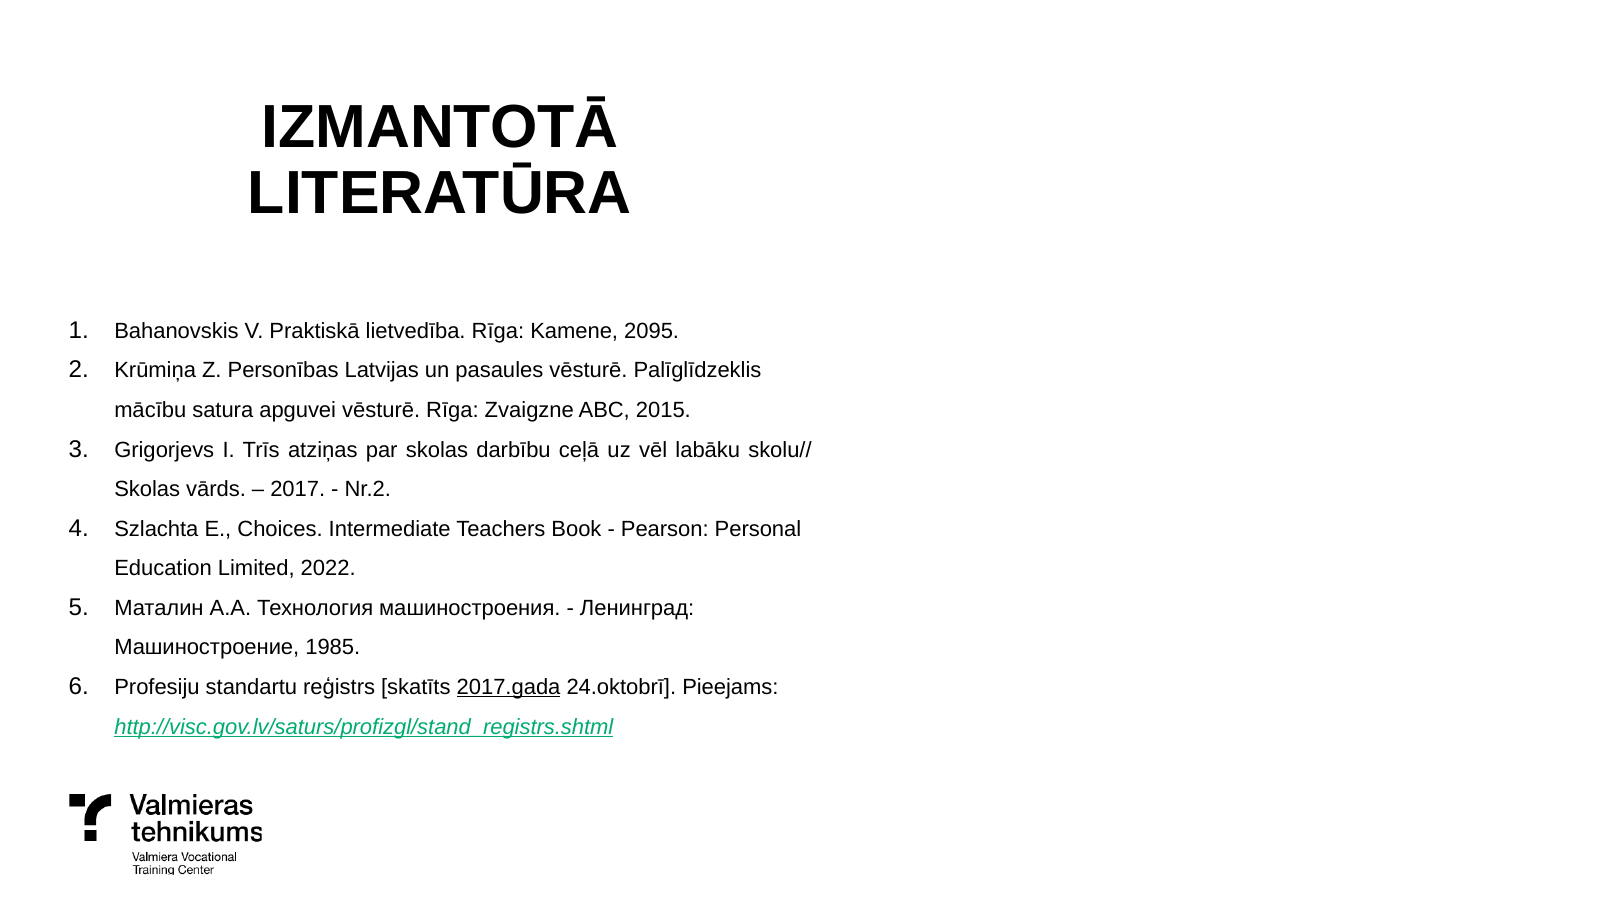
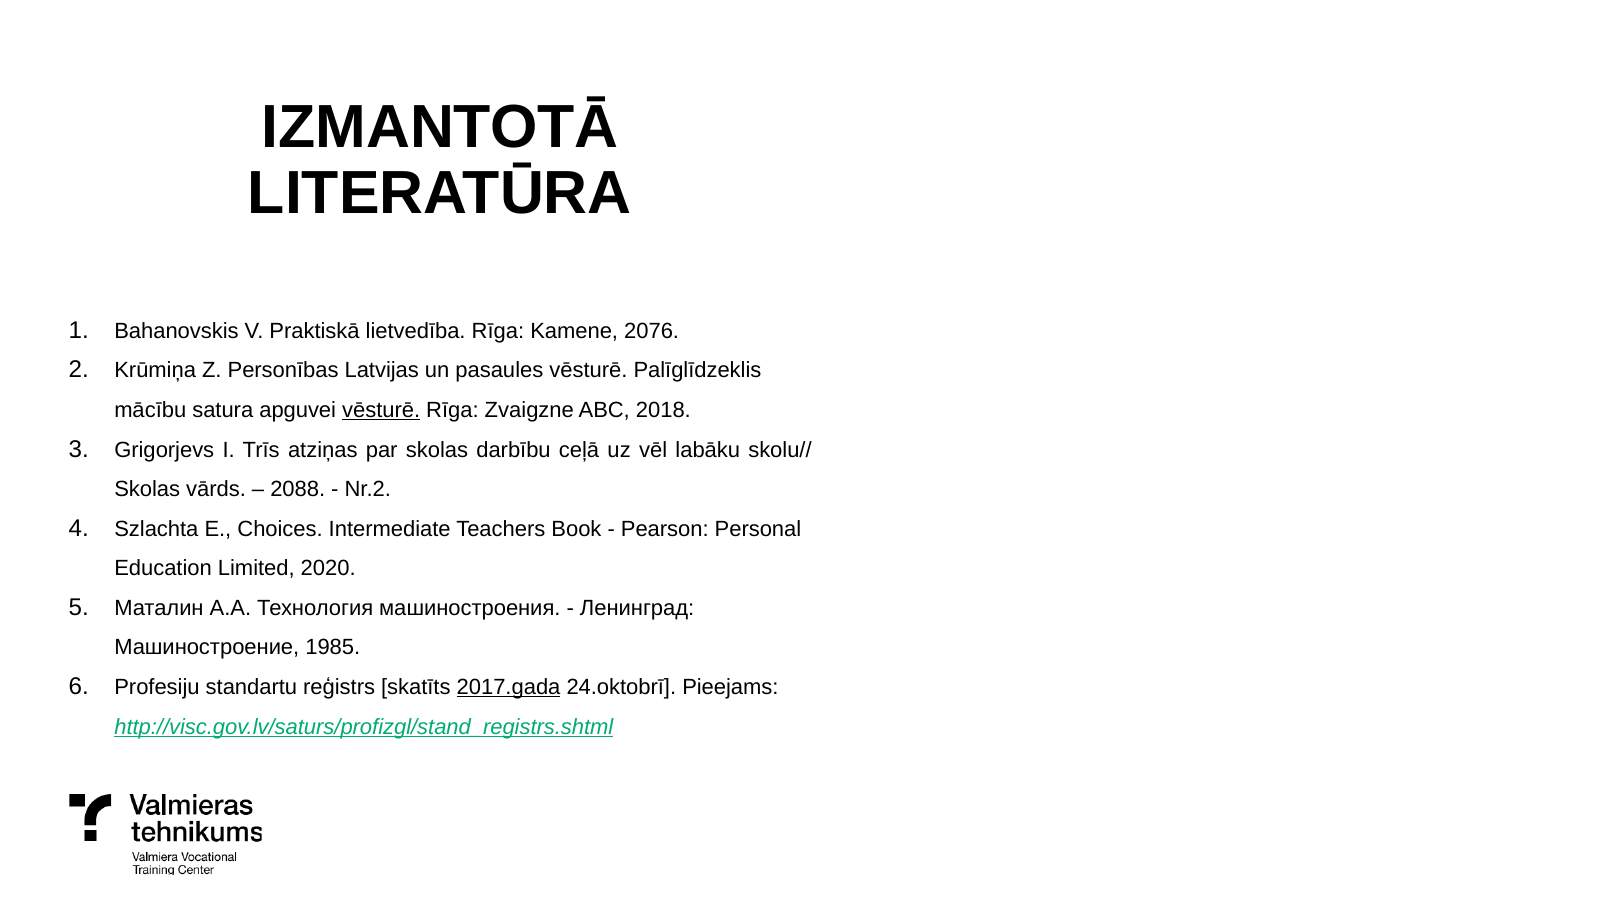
2095: 2095 -> 2076
vēsturē at (381, 410) underline: none -> present
2015: 2015 -> 2018
2017: 2017 -> 2088
2022: 2022 -> 2020
